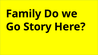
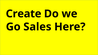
Family: Family -> Create
Story: Story -> Sales
